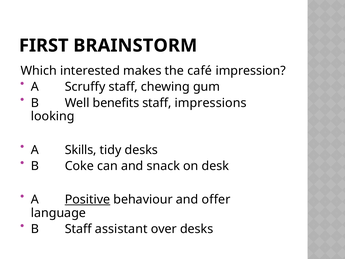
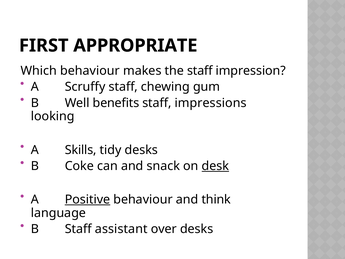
BRAINSTORM: BRAINSTORM -> APPROPRIATE
Which interested: interested -> behaviour
the café: café -> staff
desk underline: none -> present
offer: offer -> think
